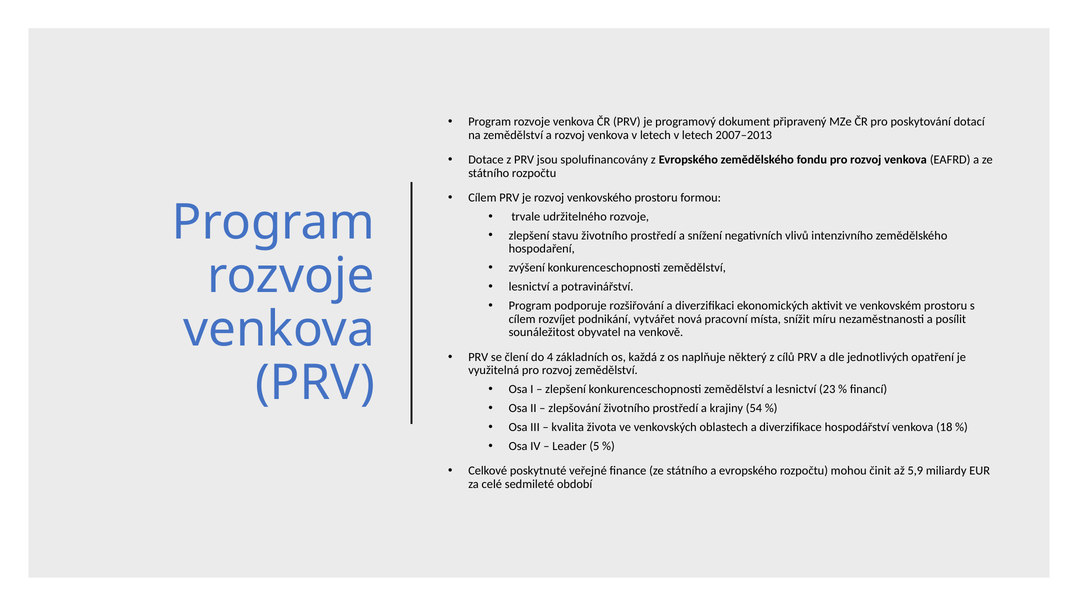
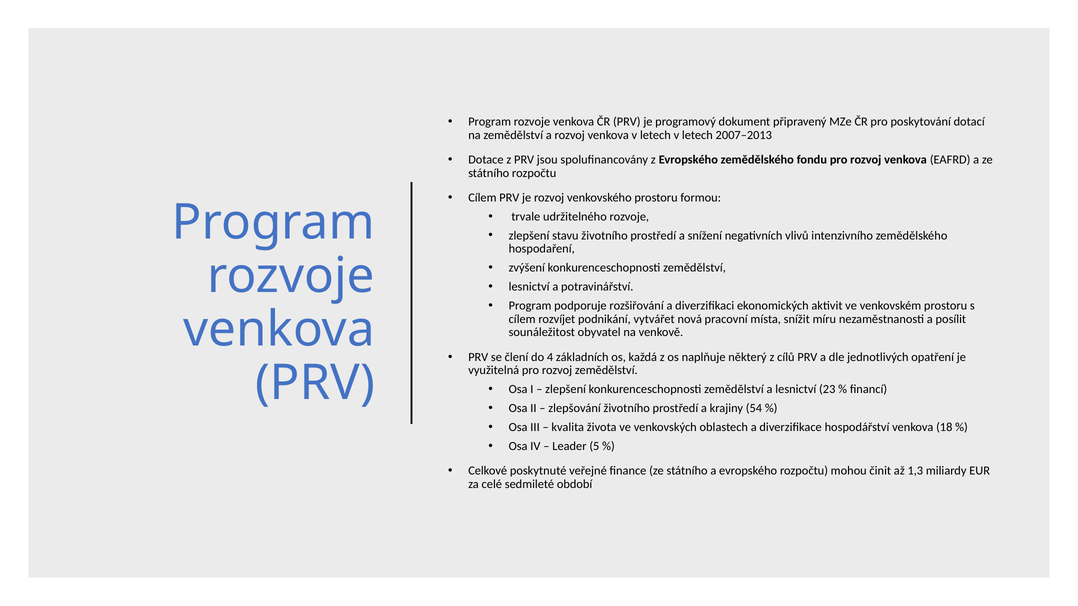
5,9: 5,9 -> 1,3
